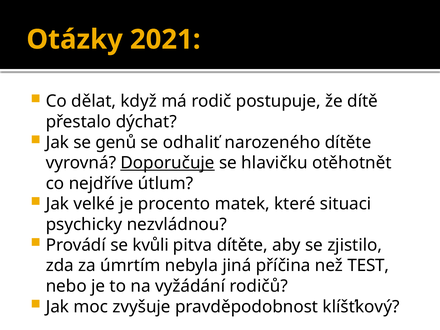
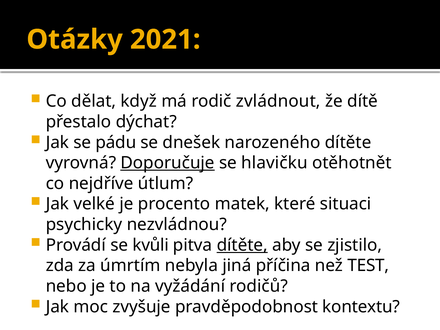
postupuje: postupuje -> zvládnout
genů: genů -> pádu
odhaliť: odhaliť -> dnešek
dítěte at (242, 245) underline: none -> present
klíšťkový: klíšťkový -> kontextu
